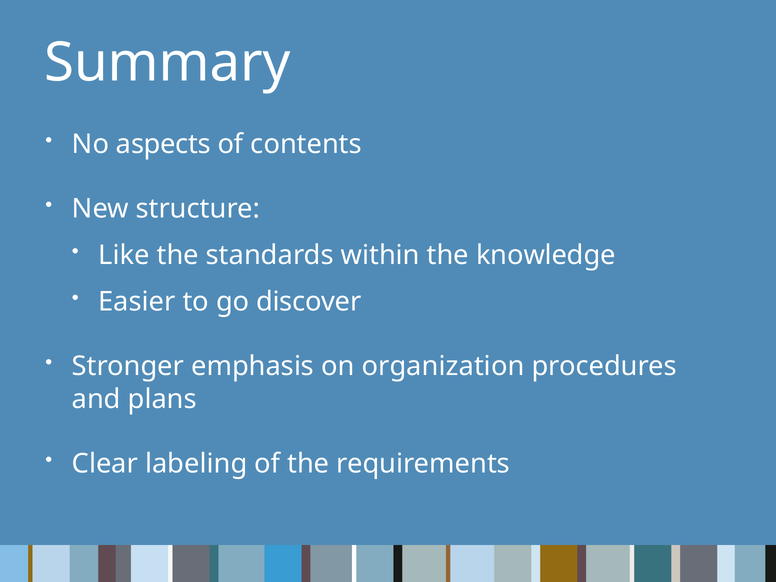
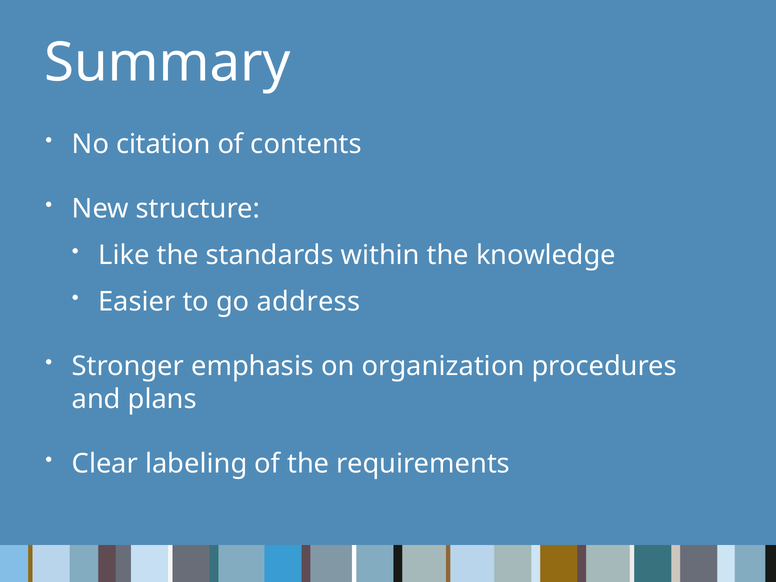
aspects: aspects -> citation
discover: discover -> address
